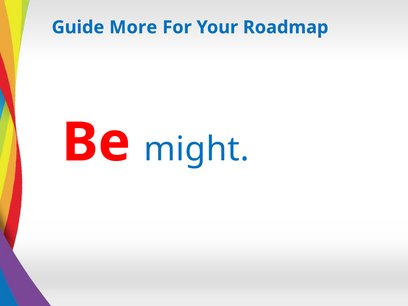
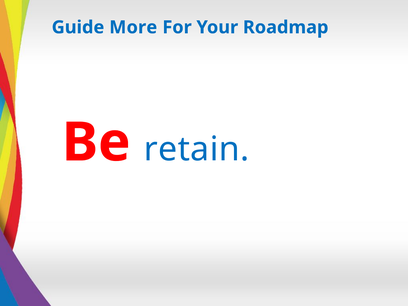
might: might -> retain
